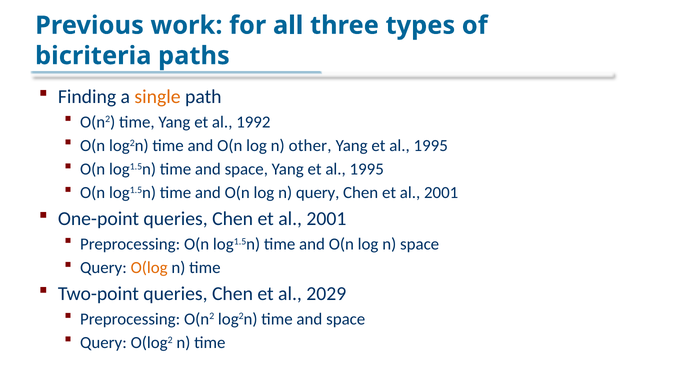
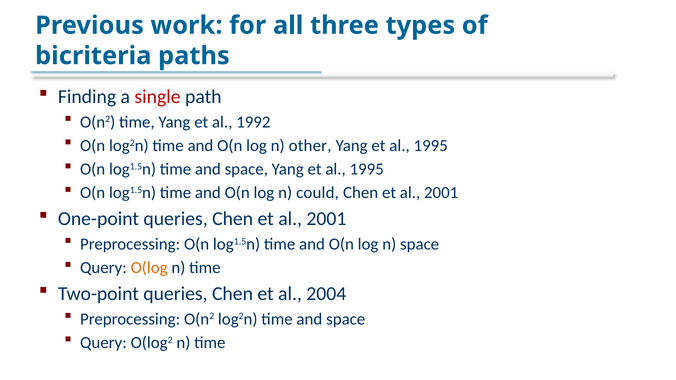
single colour: orange -> red
n query: query -> could
2029: 2029 -> 2004
